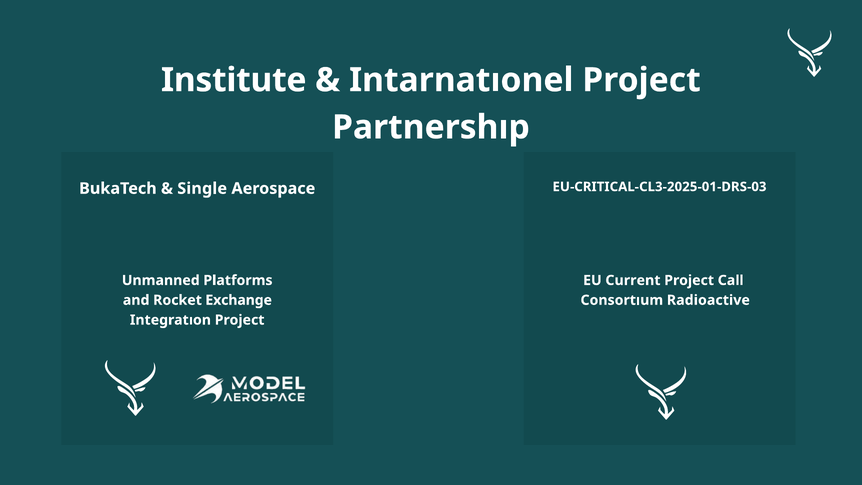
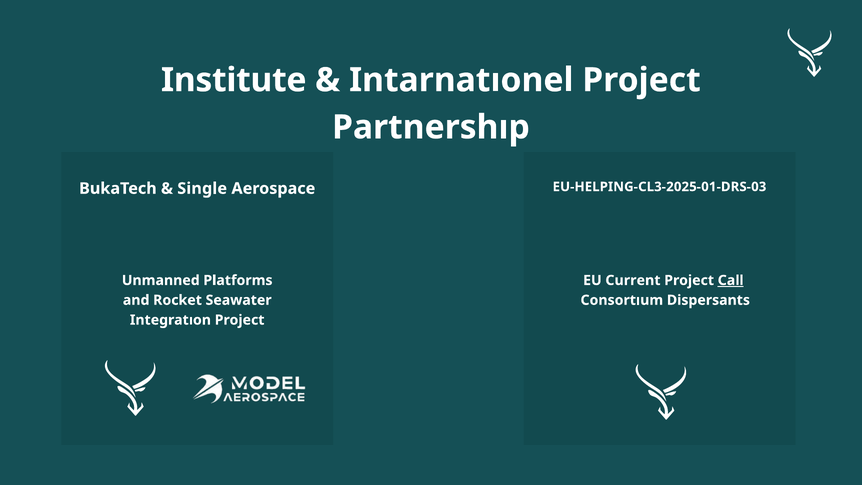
EU-CRITICAL-CL3-2025-01-DRS-03: EU-CRITICAL-CL3-2025-01-DRS-03 -> EU-HELPING-CL3-2025-01-DRS-03
Call underline: none -> present
Exchange: Exchange -> Seawater
Radioactive: Radioactive -> Dispersants
